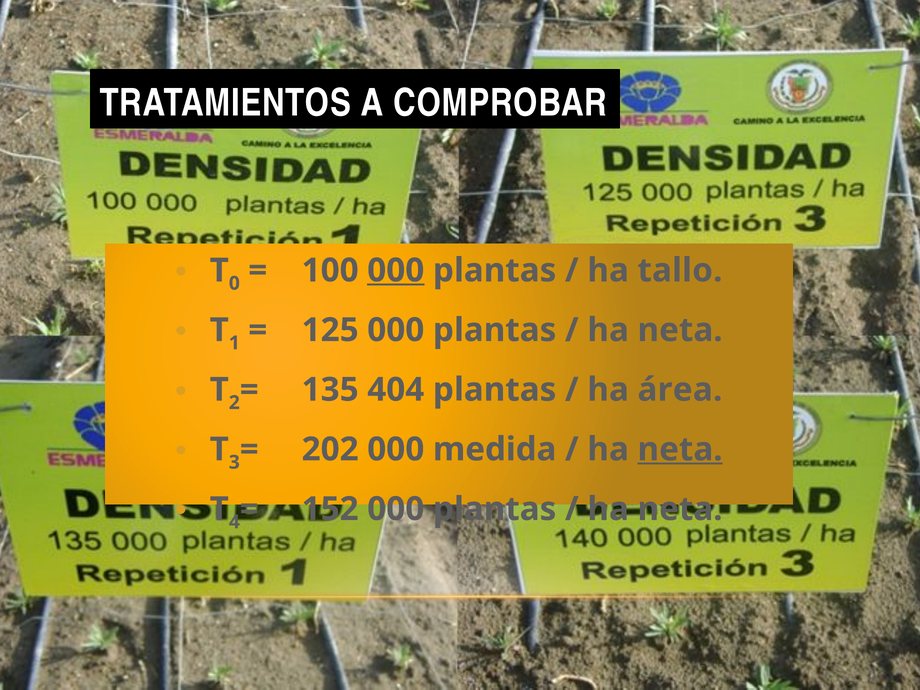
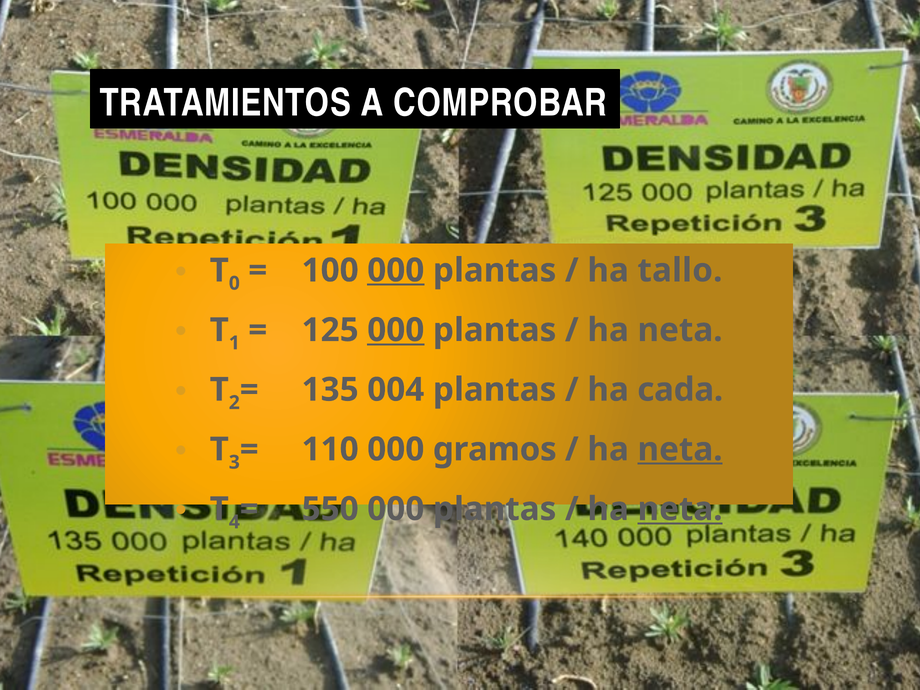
000 at (396, 330) underline: none -> present
404: 404 -> 004
área: área -> cada
202: 202 -> 110
medida: medida -> gramos
152: 152 -> 550
neta at (680, 509) underline: none -> present
